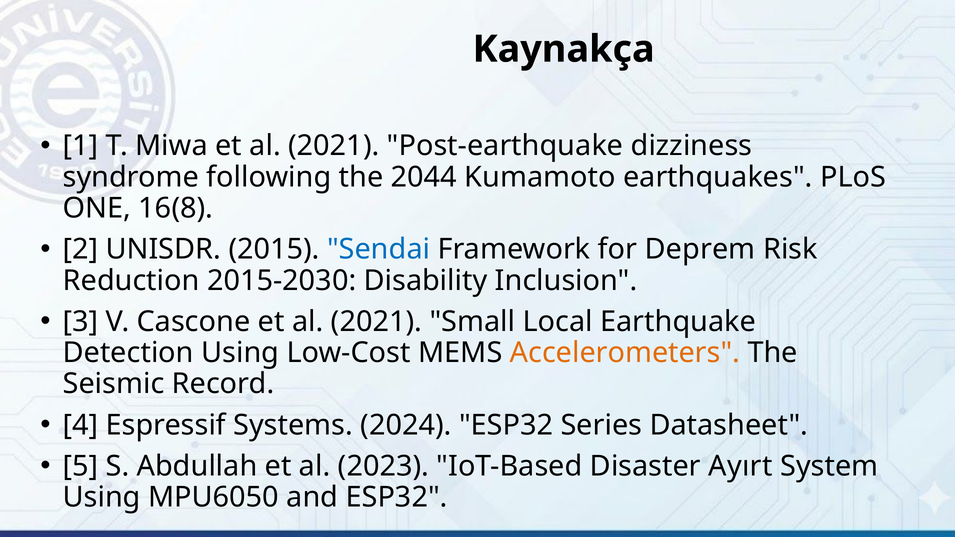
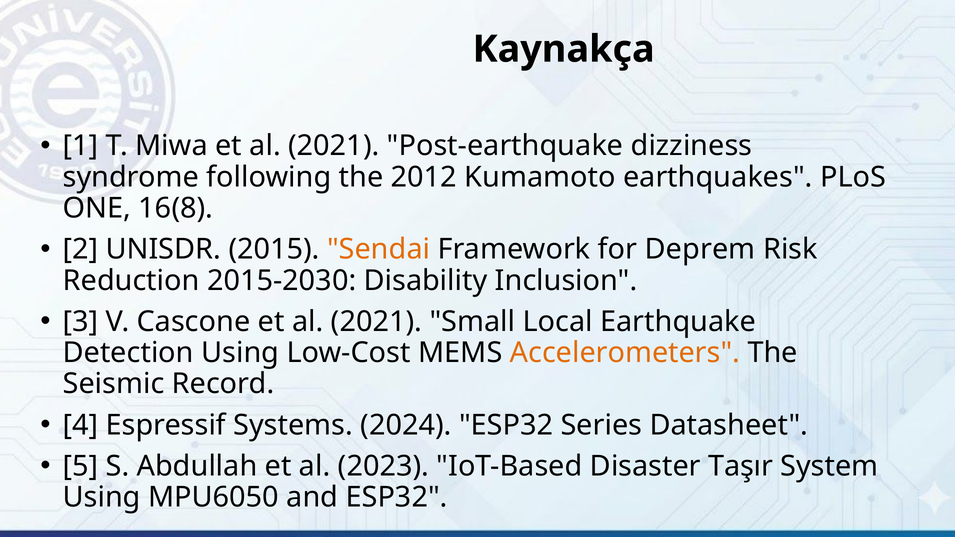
2044: 2044 -> 2012
Sendai colour: blue -> orange
Ayırt: Ayırt -> Taşır
